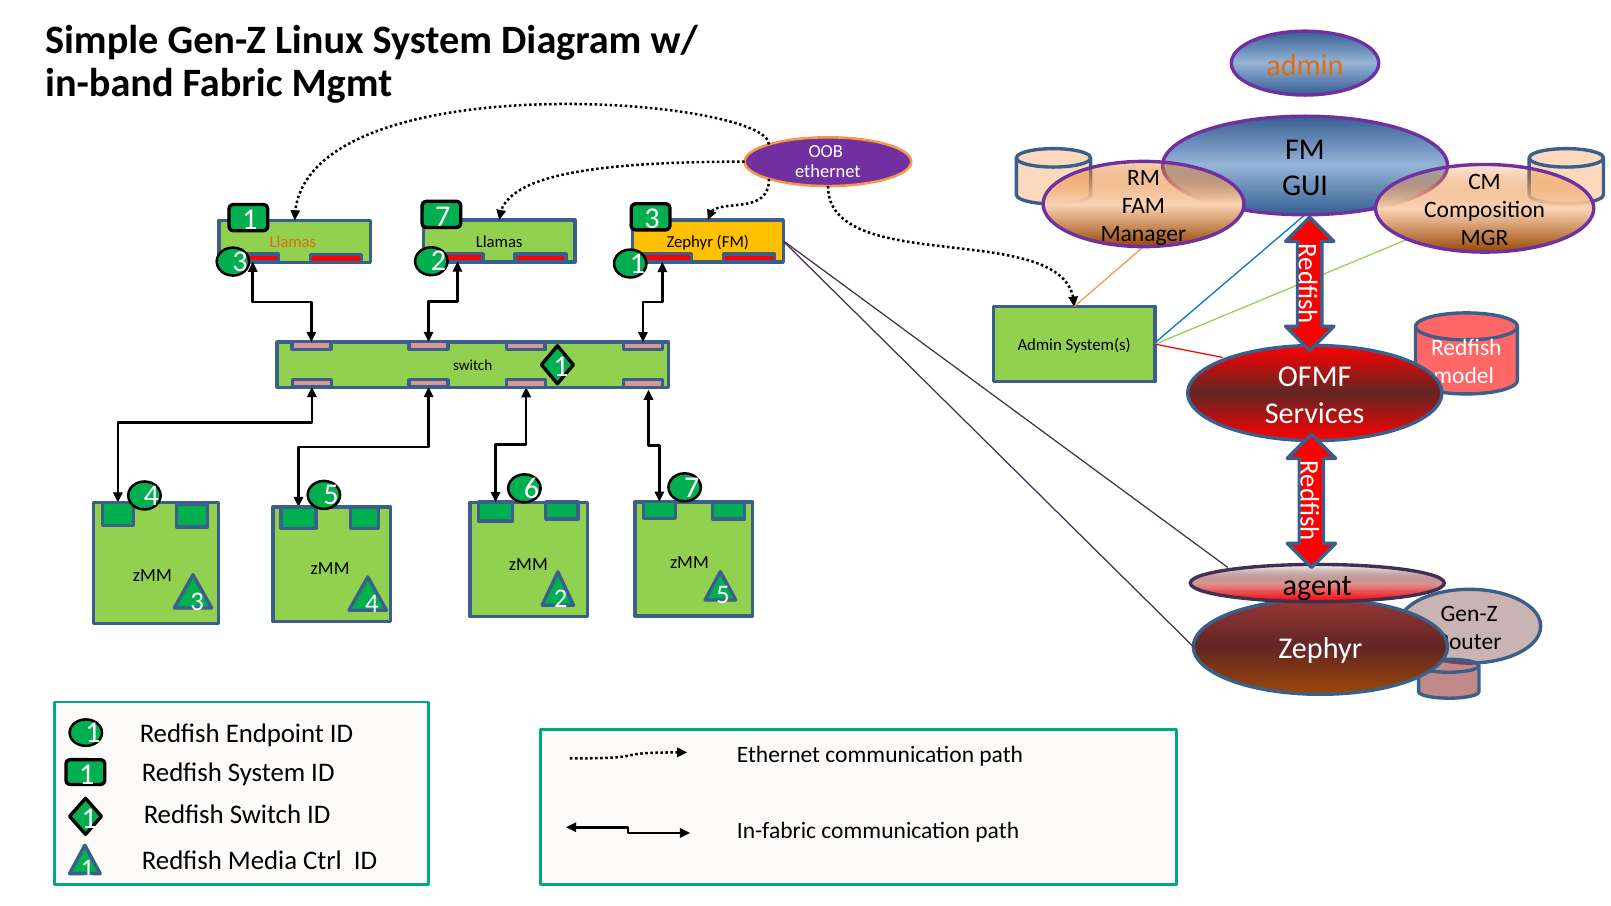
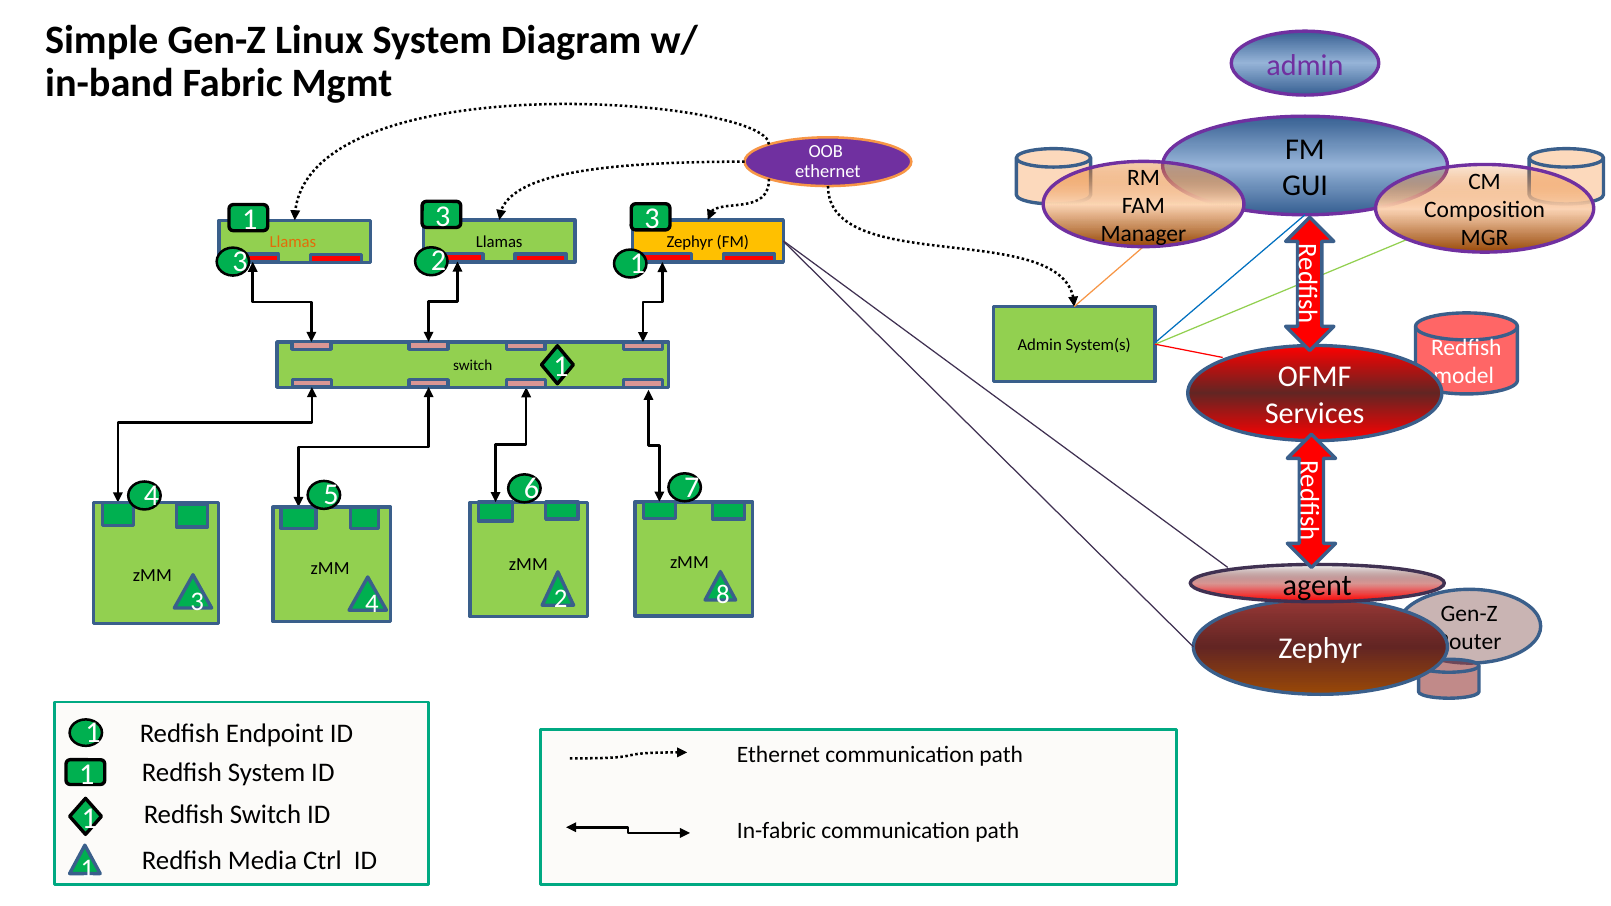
admin at (1305, 65) colour: orange -> purple
7 at (443, 217): 7 -> 3
2 5: 5 -> 8
